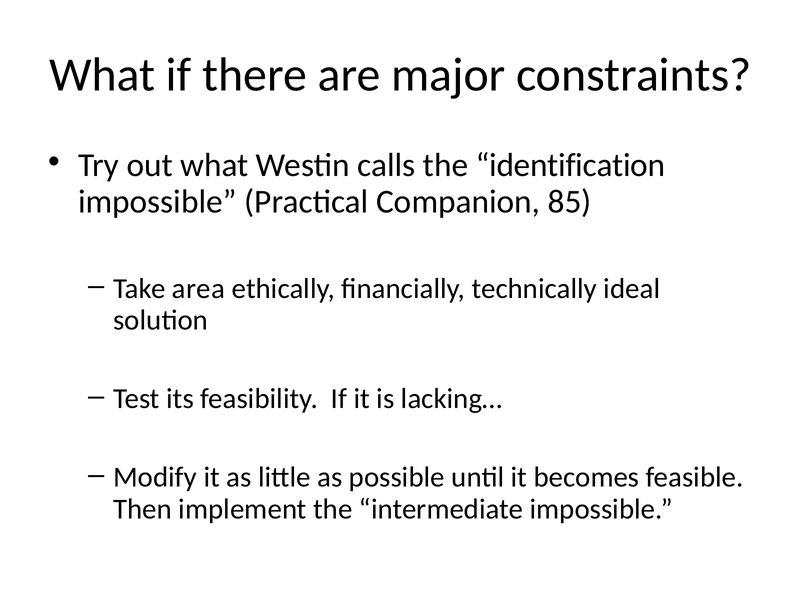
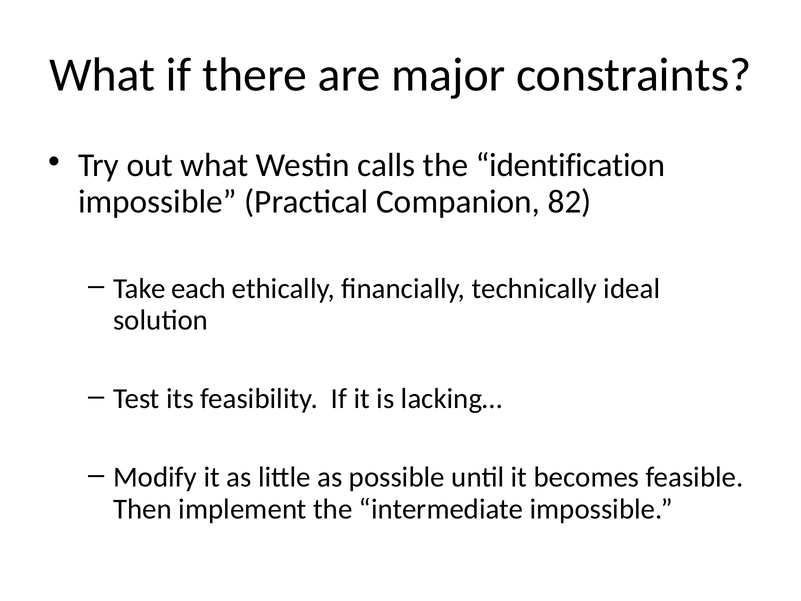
85: 85 -> 82
area: area -> each
